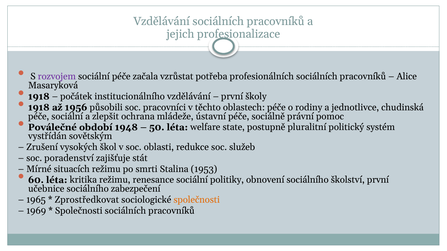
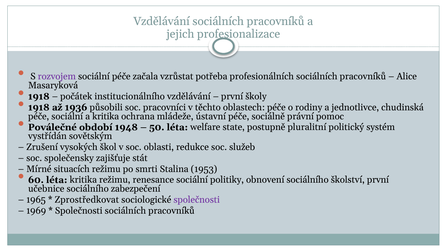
1956: 1956 -> 1936
a zlepšit: zlepšit -> kritika
poradenství: poradenství -> společensky
společnosti at (197, 200) colour: orange -> purple
